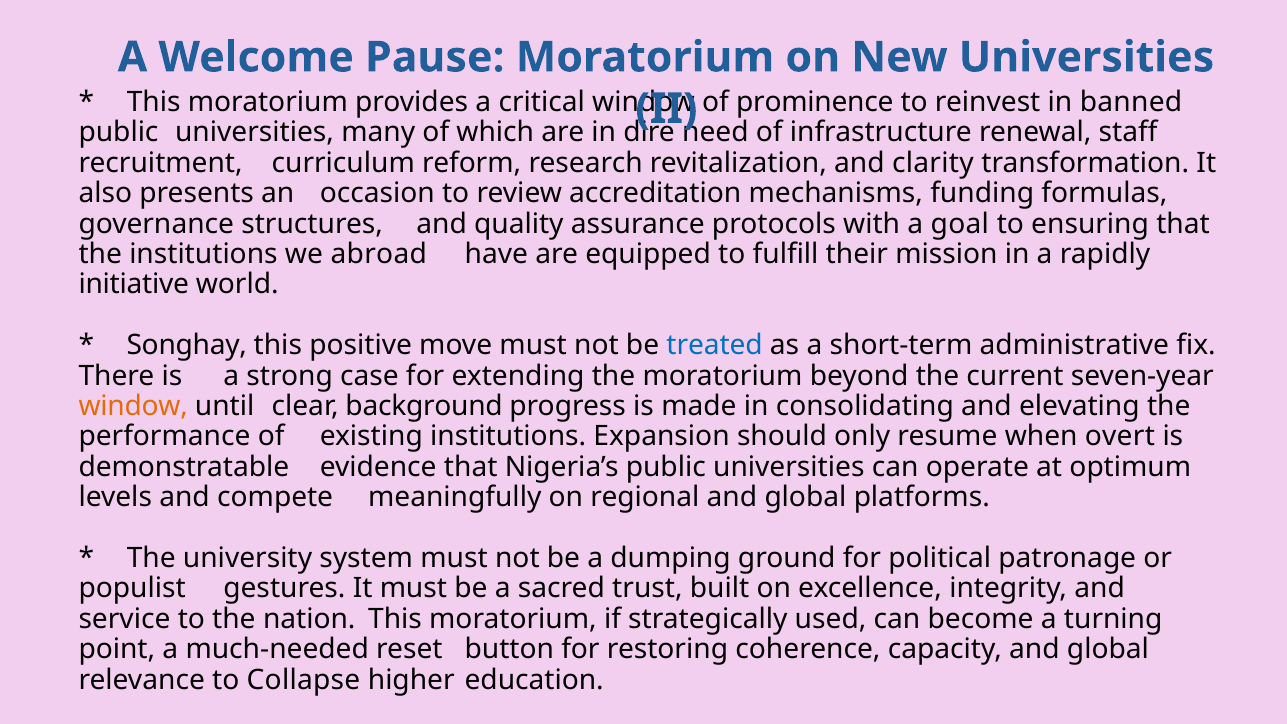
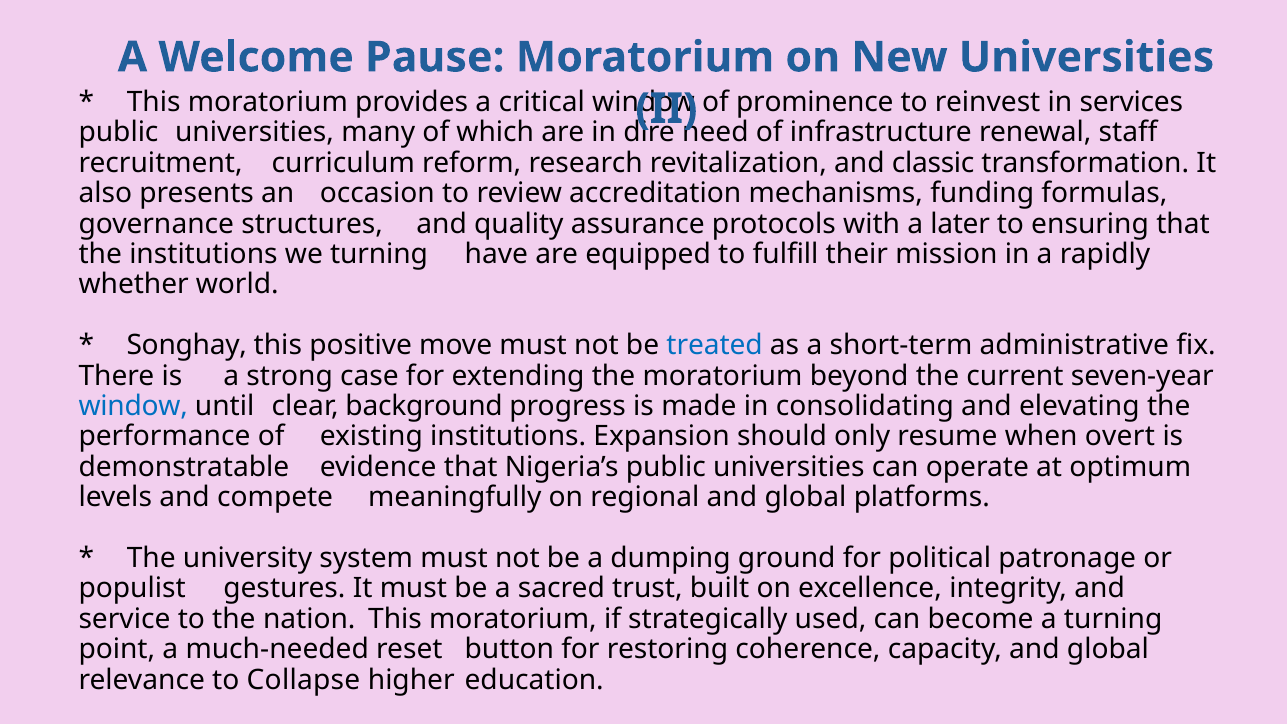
banned: banned -> services
clarity: clarity -> classic
goal: goal -> later
we abroad: abroad -> turning
initiative: initiative -> whether
window at (133, 406) colour: orange -> blue
